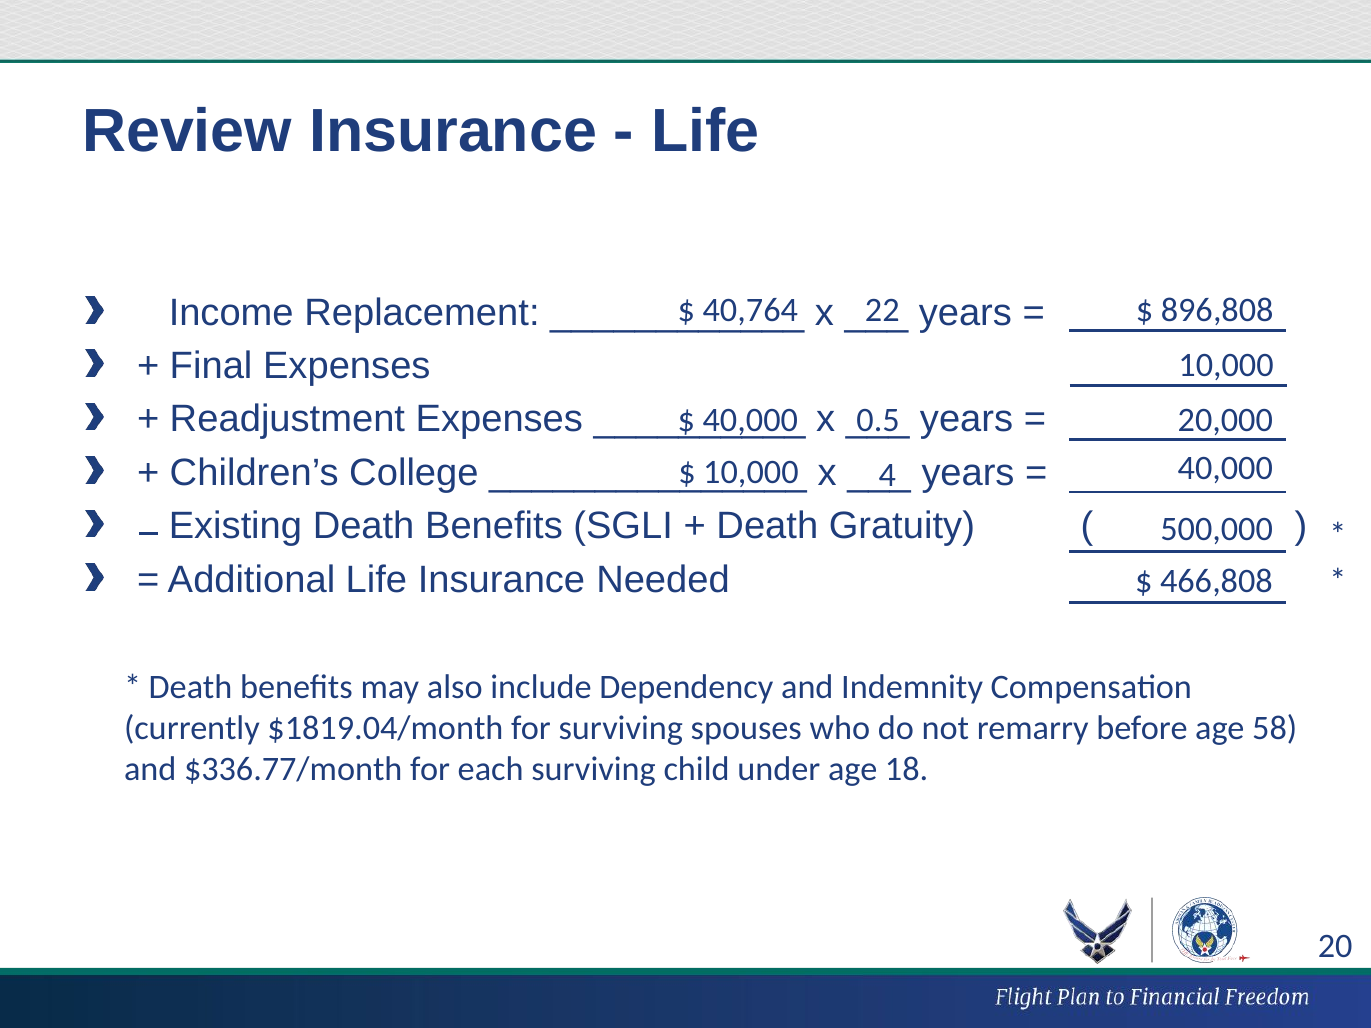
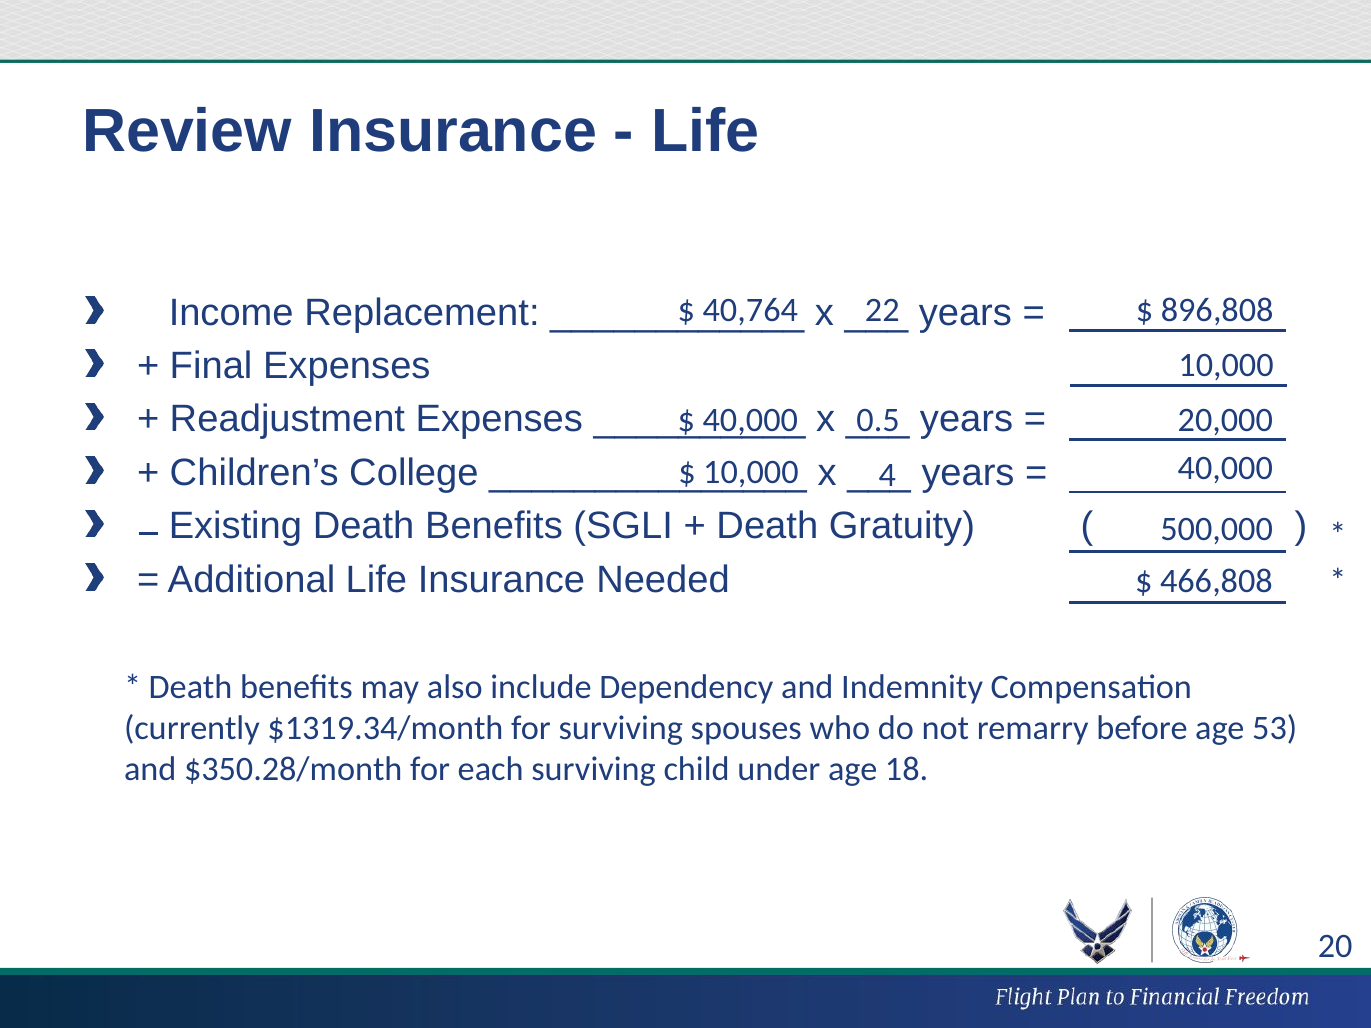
$1819.04/month: $1819.04/month -> $1319.34/month
58: 58 -> 53
$336.77/month: $336.77/month -> $350.28/month
